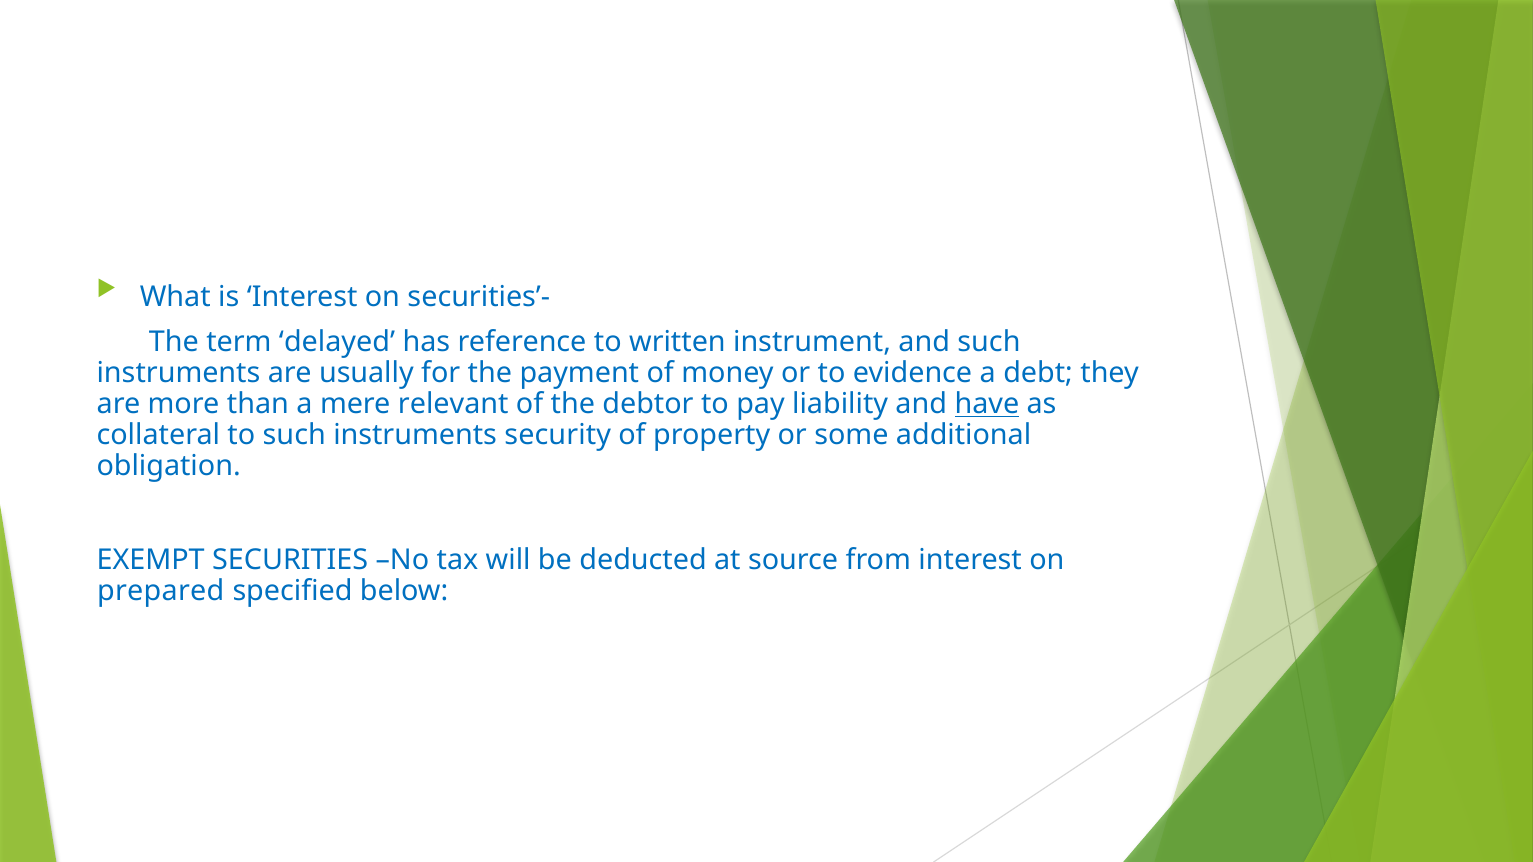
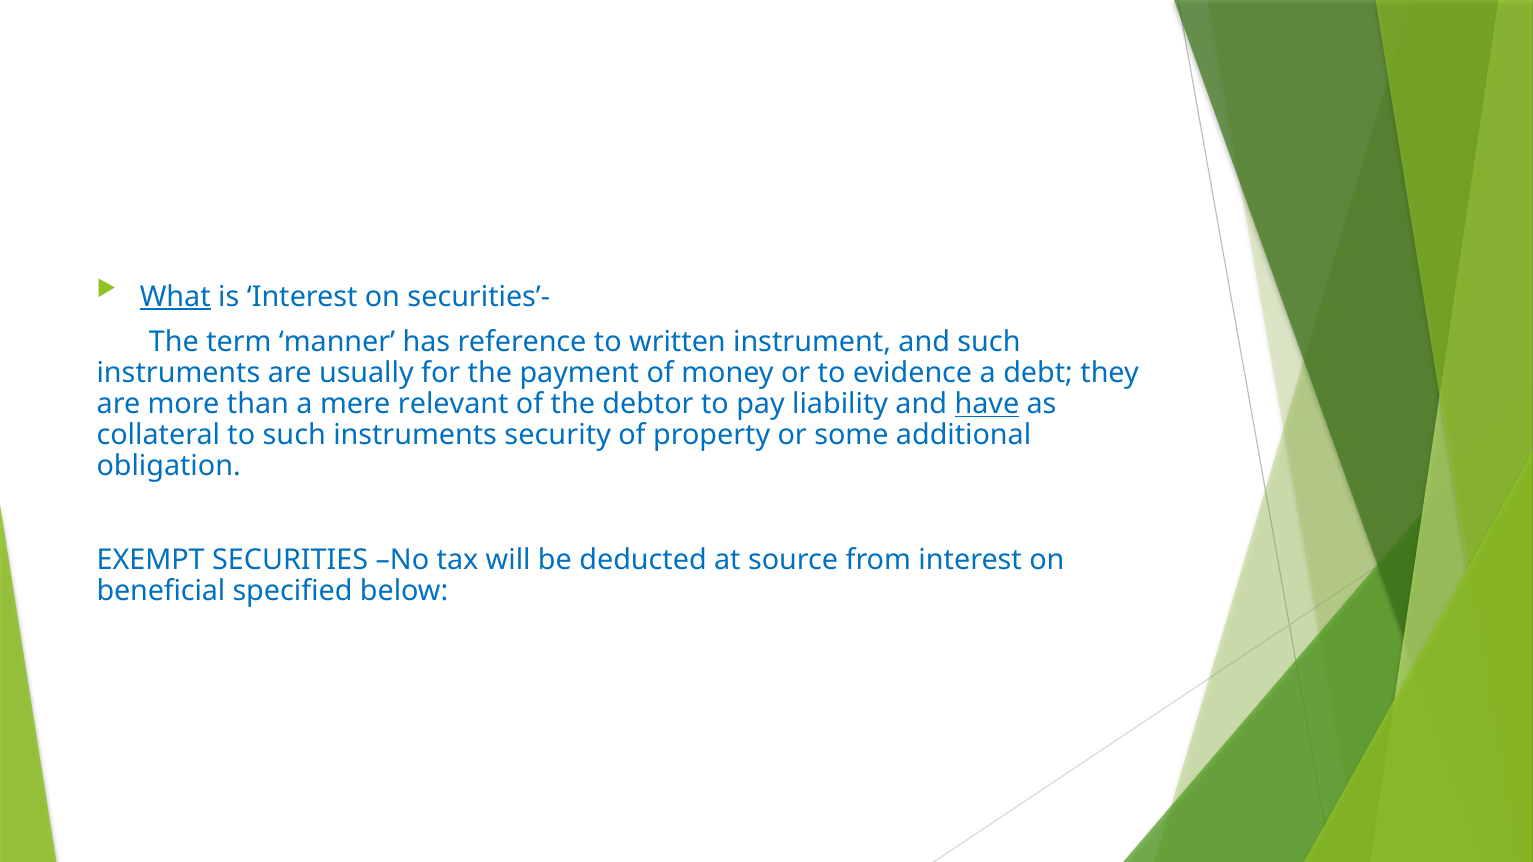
What underline: none -> present
delayed: delayed -> manner
prepared: prepared -> beneficial
